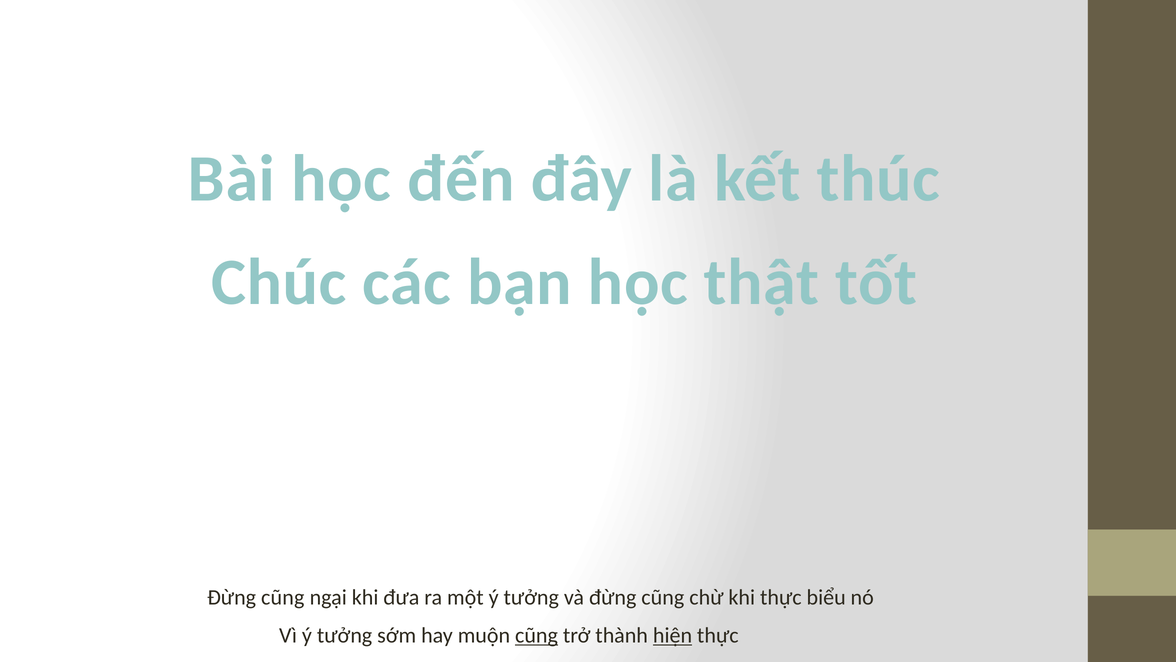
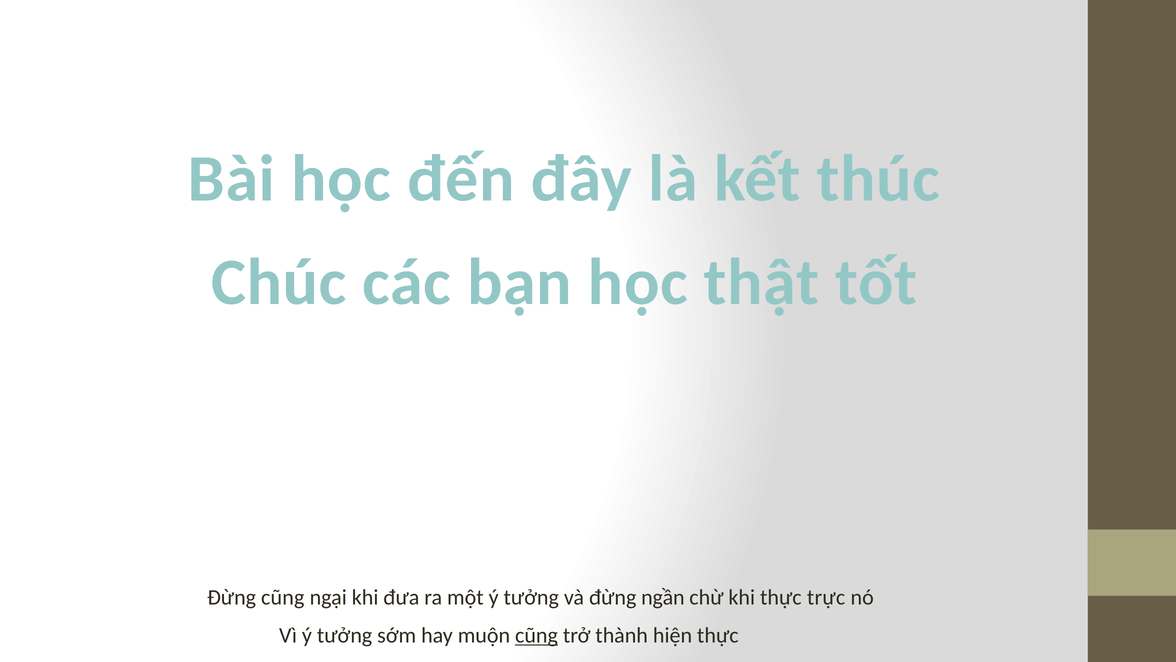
và đừng cũng: cũng -> ngần
biểu: biểu -> trực
hiện underline: present -> none
